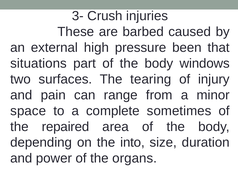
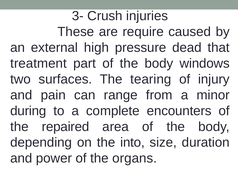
barbed: barbed -> require
been: been -> dead
situations: situations -> treatment
space: space -> during
sometimes: sometimes -> encounters
